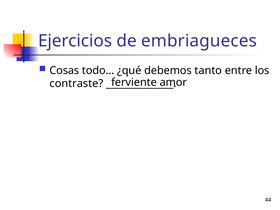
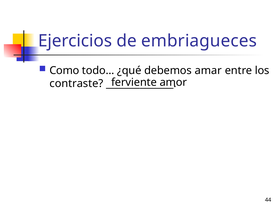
Cosas: Cosas -> Como
tanto: tanto -> amar
